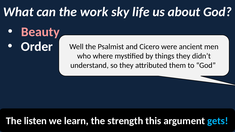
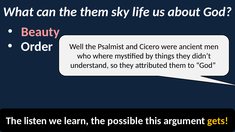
the work: work -> them
strength: strength -> possible
gets colour: light blue -> yellow
